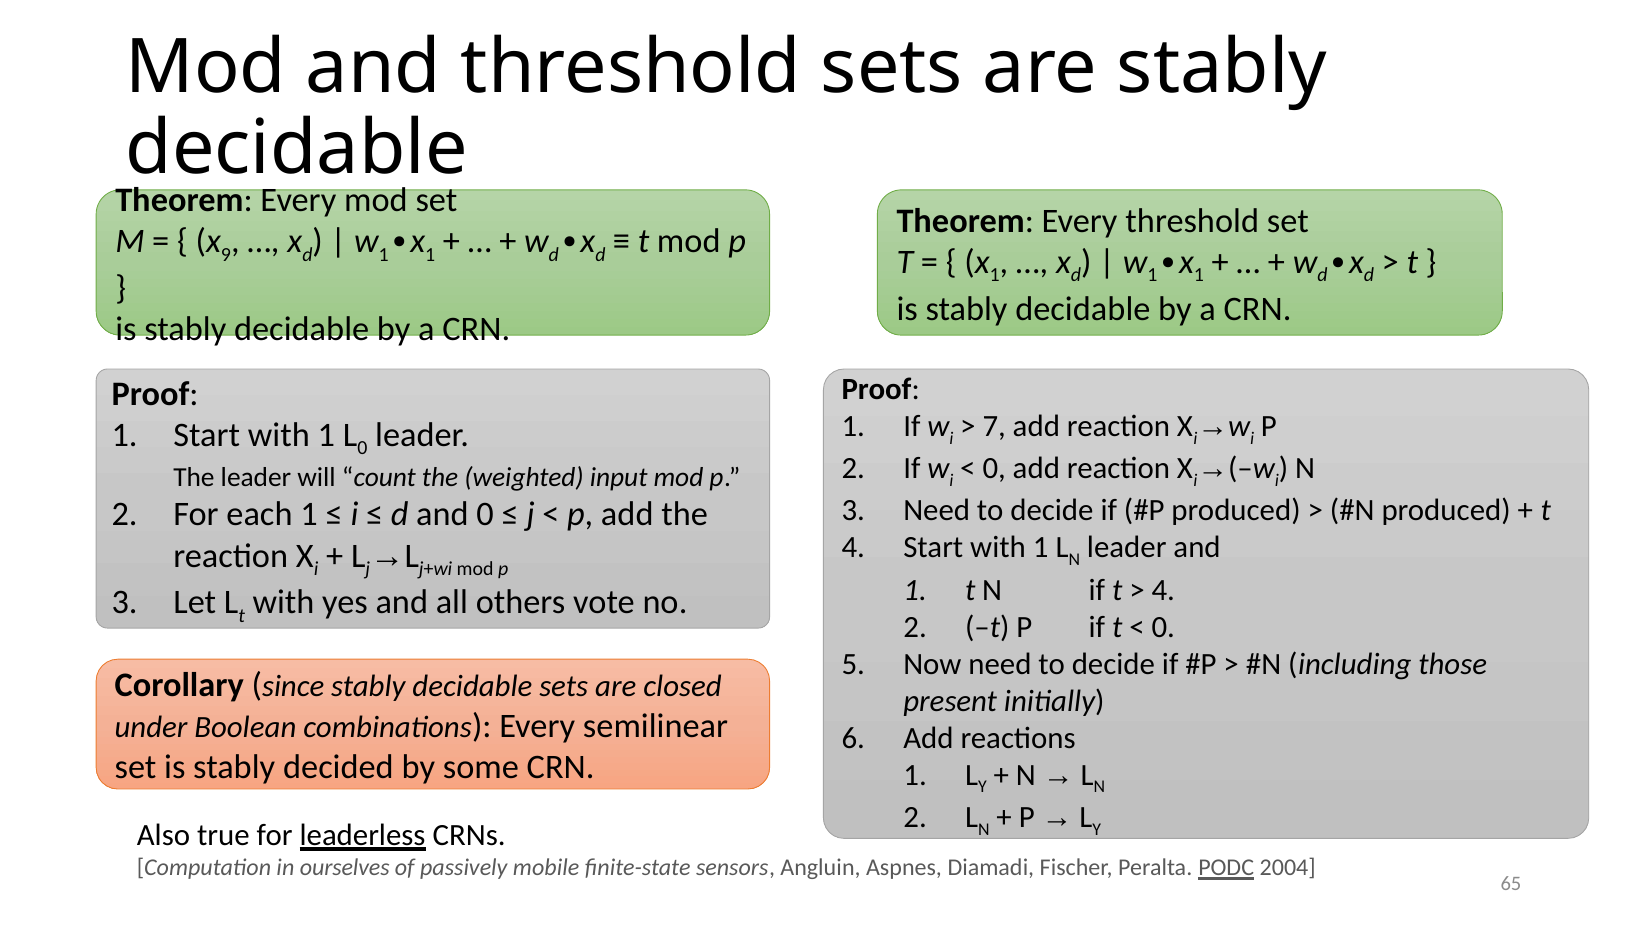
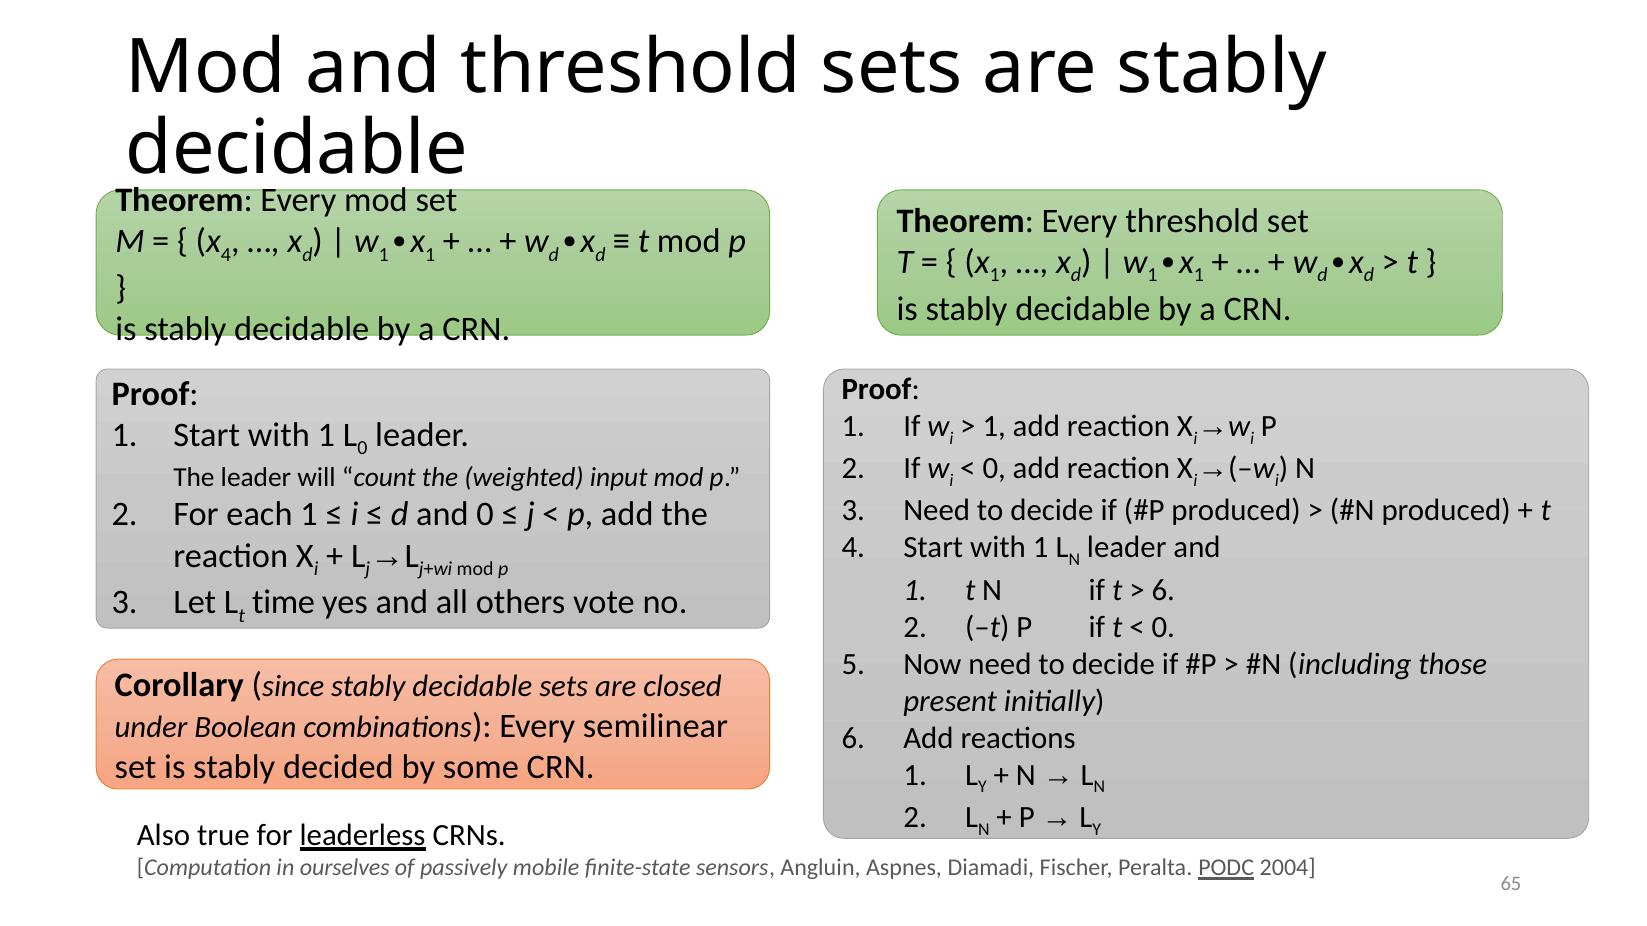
9 at (226, 255): 9 -> 4
7 at (994, 427): 7 -> 1
4 at (1163, 590): 4 -> 6
t with: with -> time
